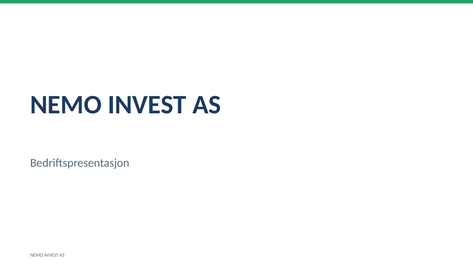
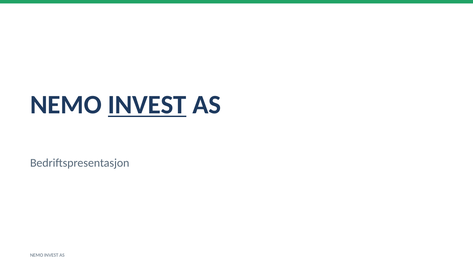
INVEST at (147, 105) underline: none -> present
